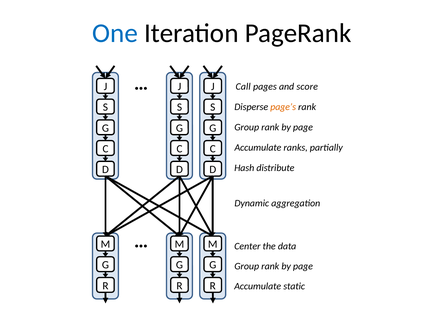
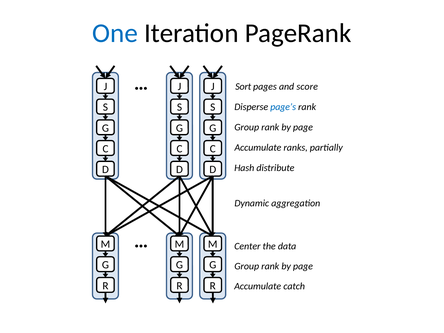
Call: Call -> Sort
page’s colour: orange -> blue
static: static -> catch
